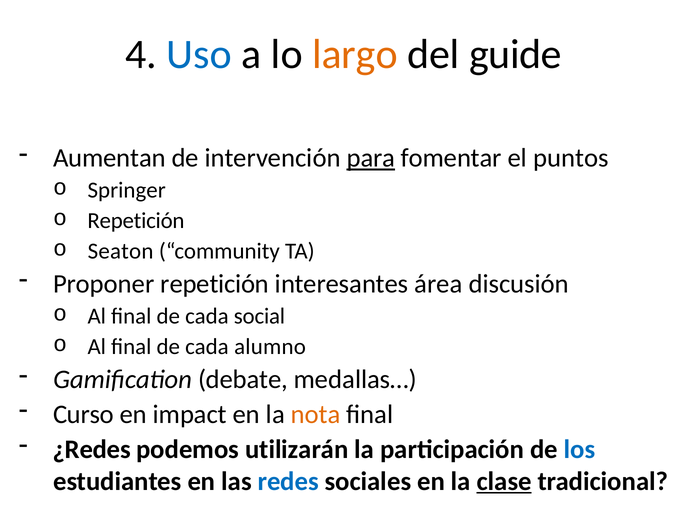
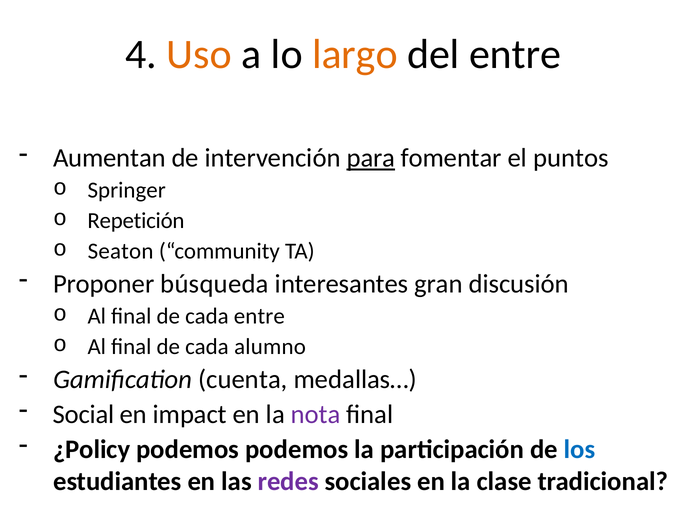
Uso colour: blue -> orange
del guide: guide -> entre
Proponer repetición: repetición -> búsqueda
área: área -> gran
cada social: social -> entre
debate: debate -> cuenta
Curso: Curso -> Social
nota colour: orange -> purple
¿Redes: ¿Redes -> ¿Policy
podemos utilizarán: utilizarán -> podemos
redes colour: blue -> purple
clase underline: present -> none
